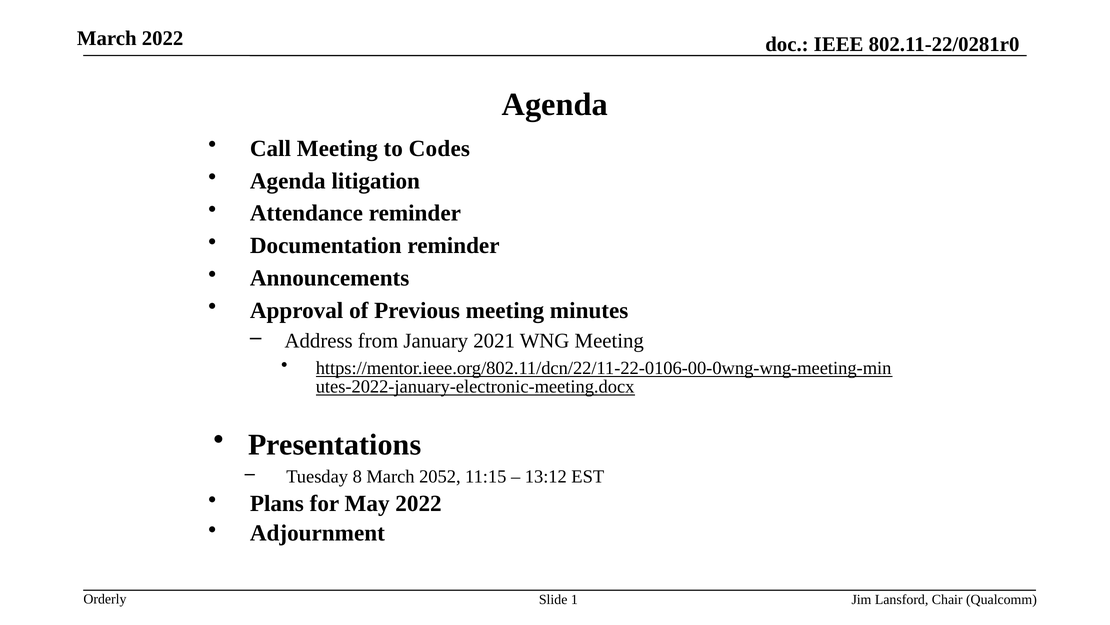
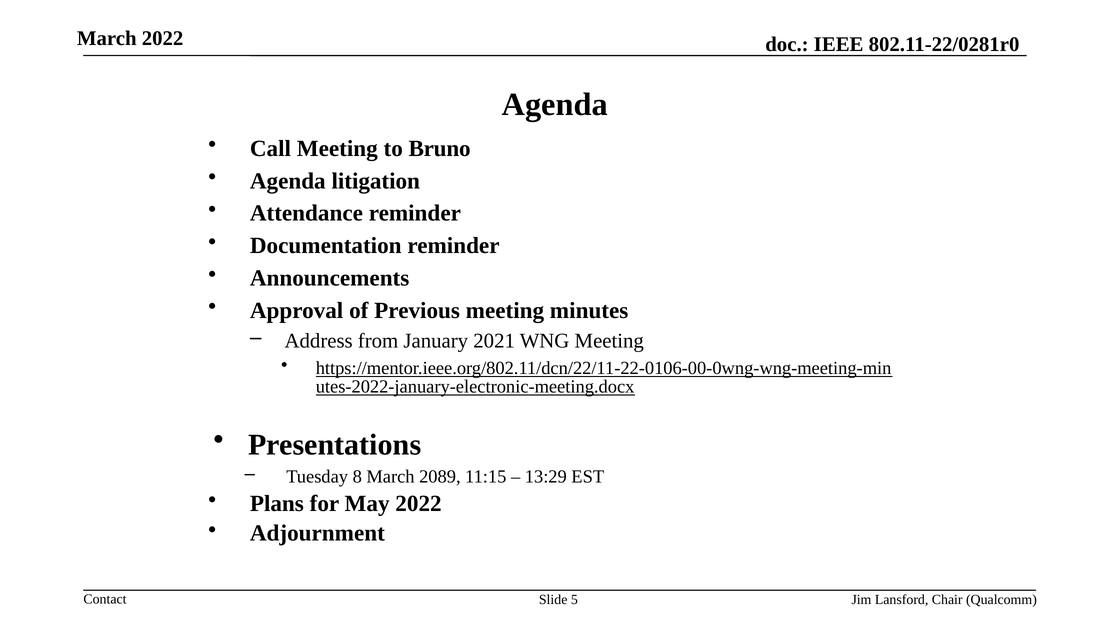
Codes: Codes -> Bruno
2052: 2052 -> 2089
13:12: 13:12 -> 13:29
Orderly: Orderly -> Contact
1: 1 -> 5
